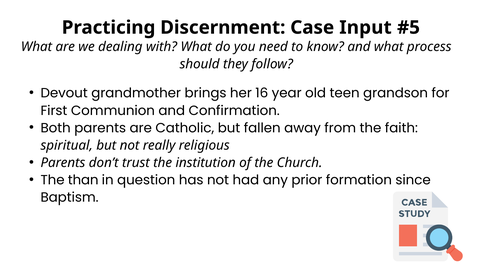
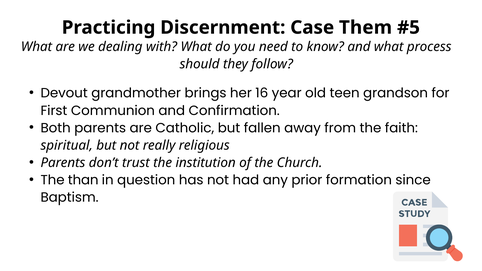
Input: Input -> Them
